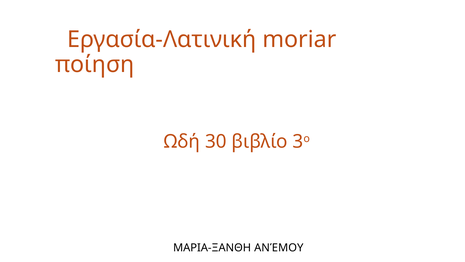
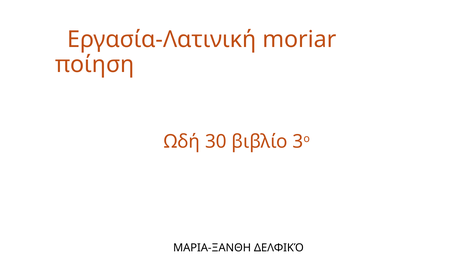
ΑΝΈΜΟΥ: ΑΝΈΜΟΥ -> ΔΕΛΦΙΚΌ
